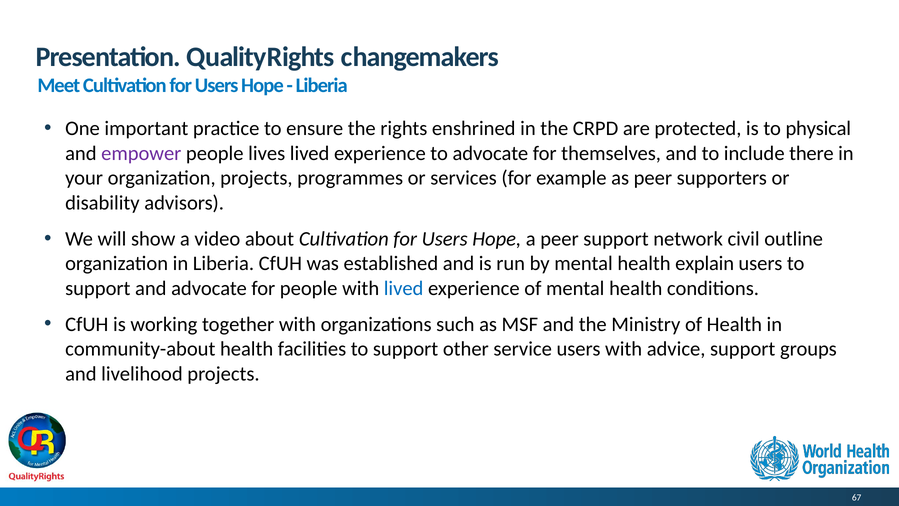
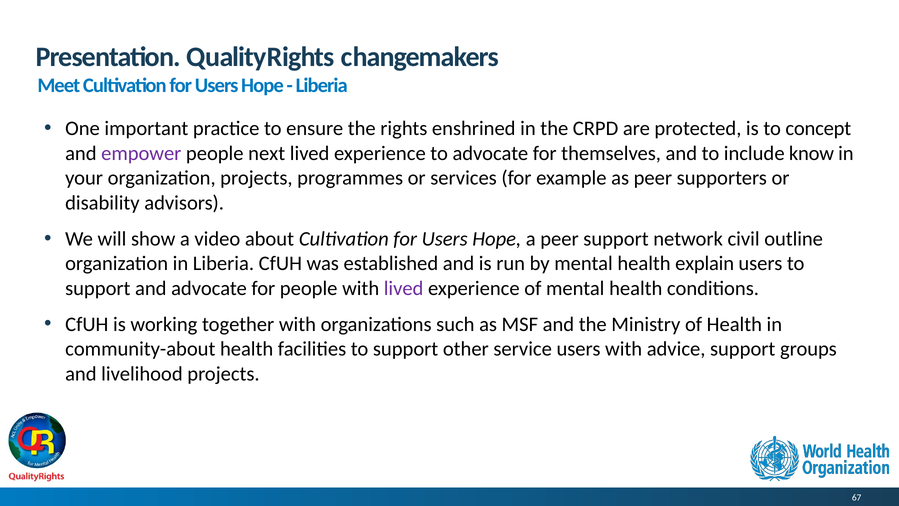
physical: physical -> concept
lives: lives -> next
there: there -> know
lived at (404, 288) colour: blue -> purple
